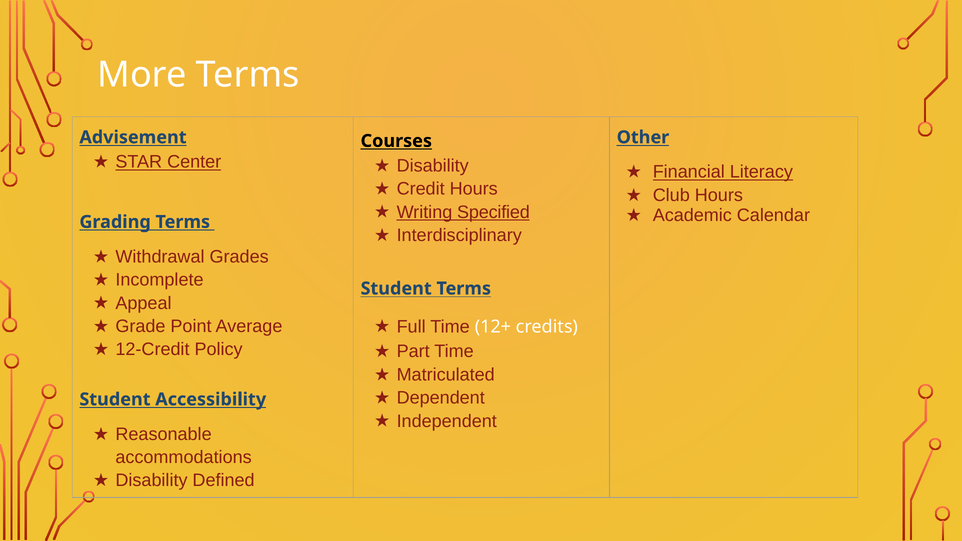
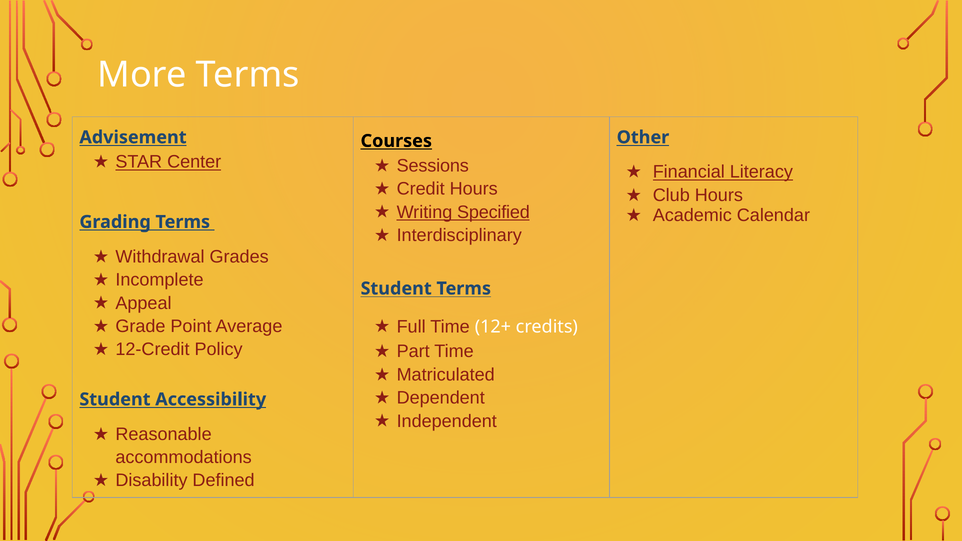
Disability at (433, 166): Disability -> Sessions
